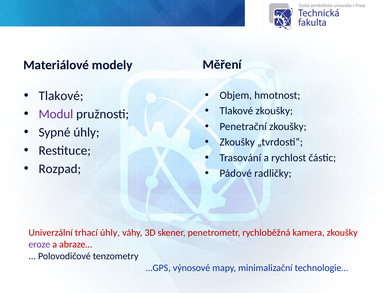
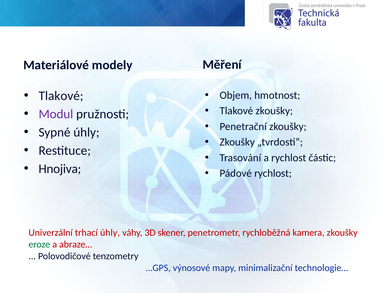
Rozpad: Rozpad -> Hnojiva
Pádové radličky: radličky -> rychlost
eroze colour: purple -> green
